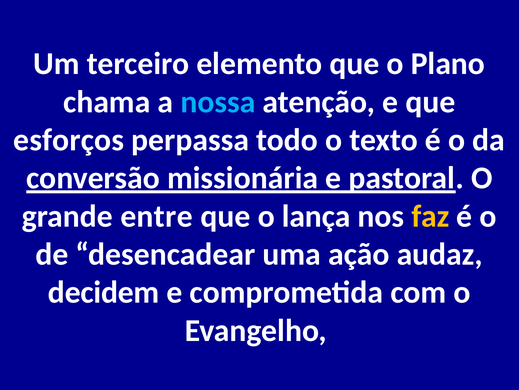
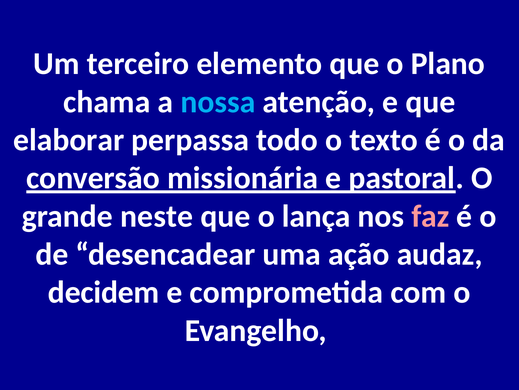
esforços: esforços -> elaborar
entre: entre -> neste
faz colour: yellow -> pink
